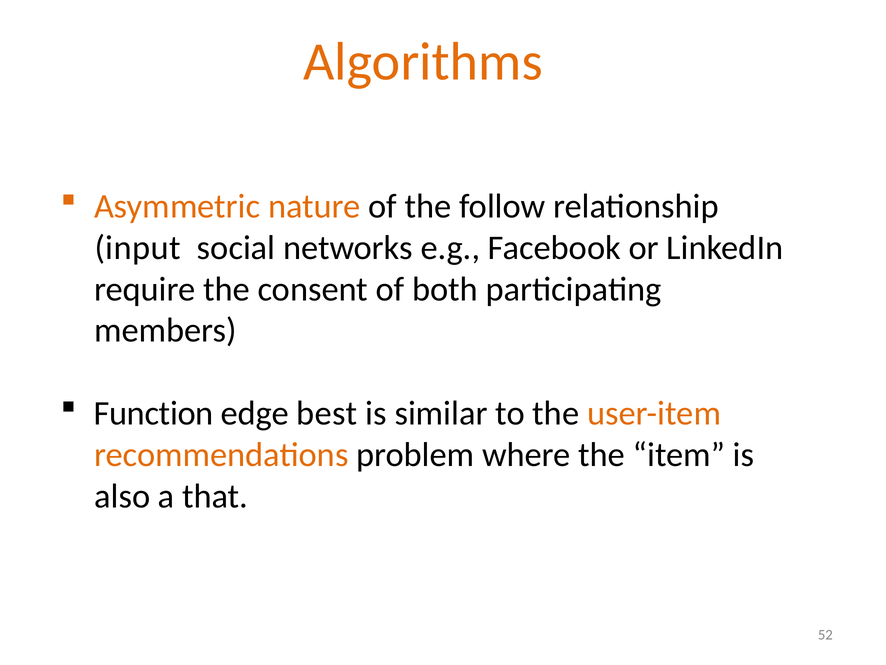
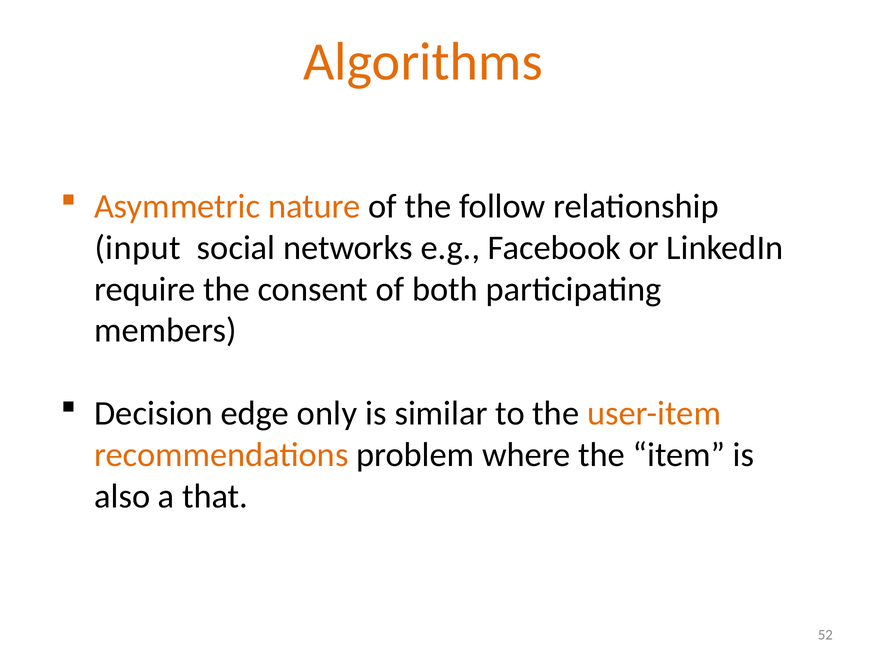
Function: Function -> Decision
best: best -> only
